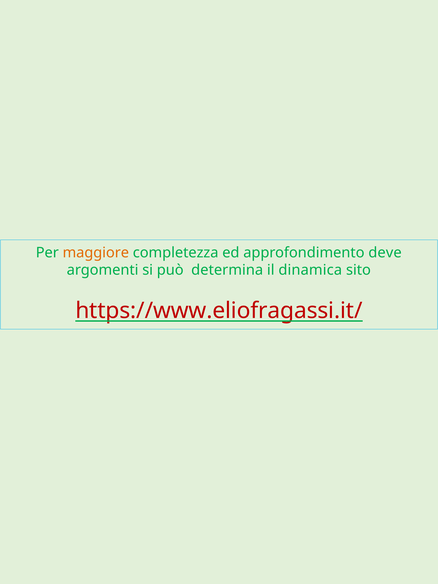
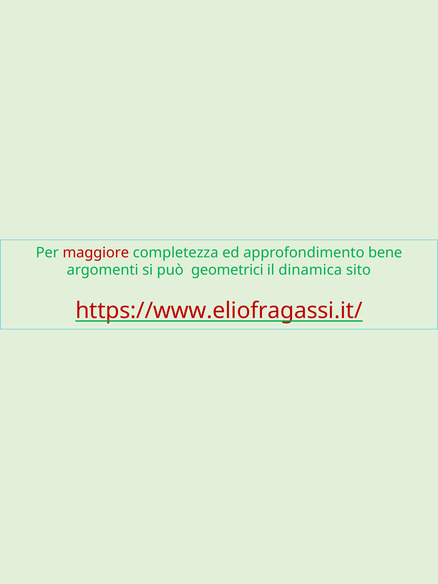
maggiore colour: orange -> red
deve: deve -> bene
determina: determina -> geometrici
